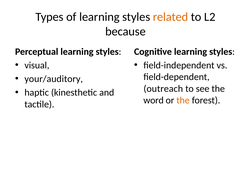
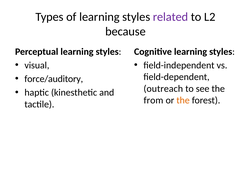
related colour: orange -> purple
your/auditory: your/auditory -> force/auditory
word: word -> from
